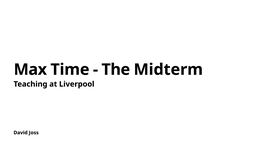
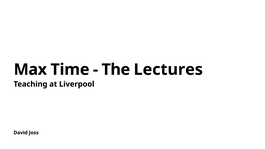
Midterm: Midterm -> Lectures
